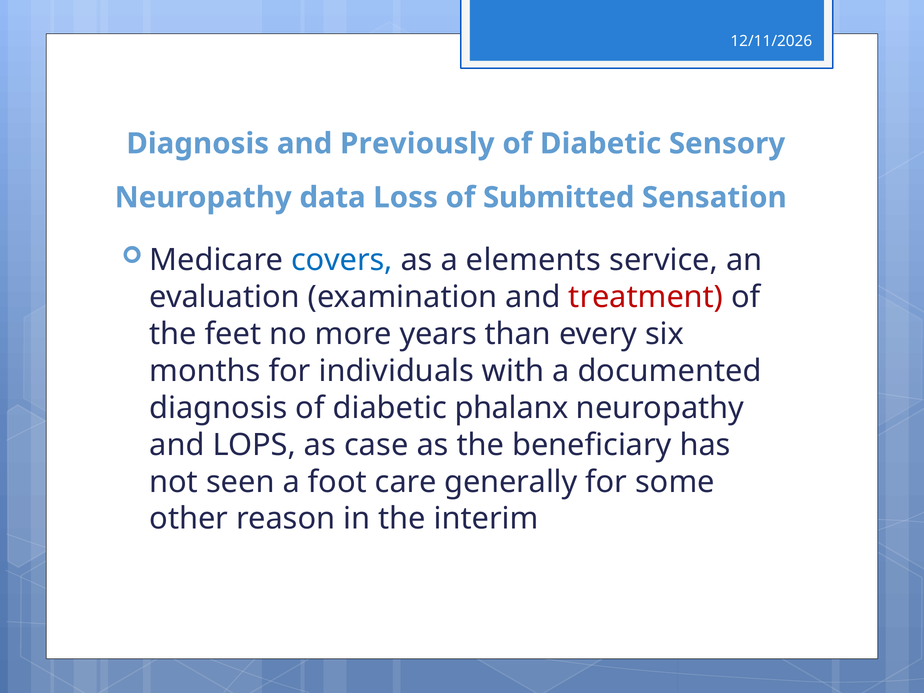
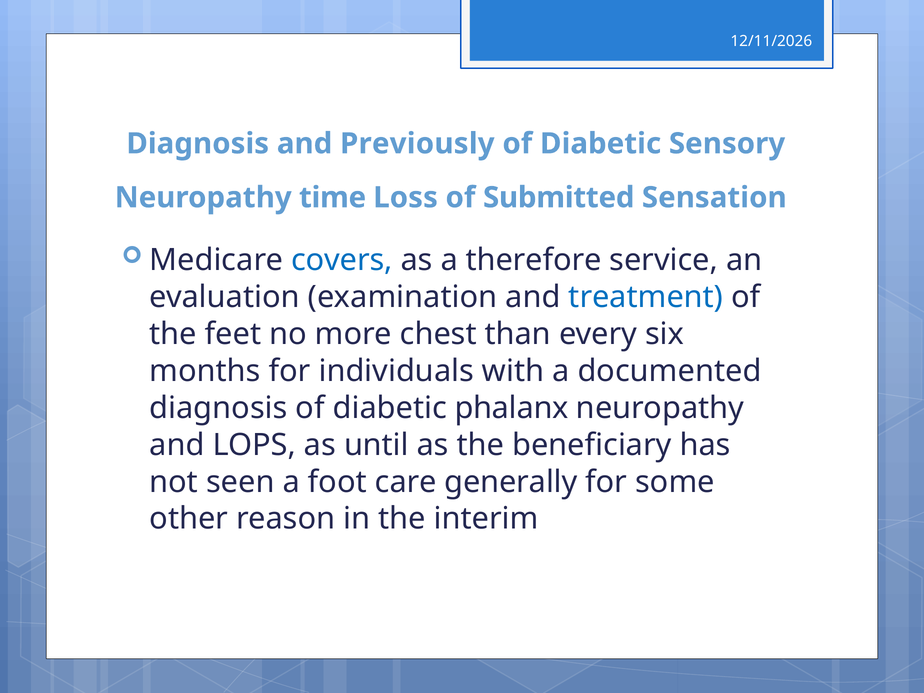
data: data -> time
elements: elements -> therefore
treatment colour: red -> blue
years: years -> chest
case: case -> until
